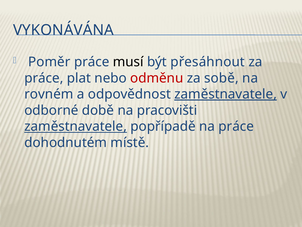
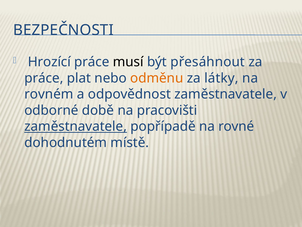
VYKONÁVÁNA: VYKONÁVÁNA -> BEZPEČNOSTI
Poměr: Poměr -> Hrozící
odměnu colour: red -> orange
sobě: sobě -> látky
zaměstnavatele at (226, 94) underline: present -> none
na práce: práce -> rovné
